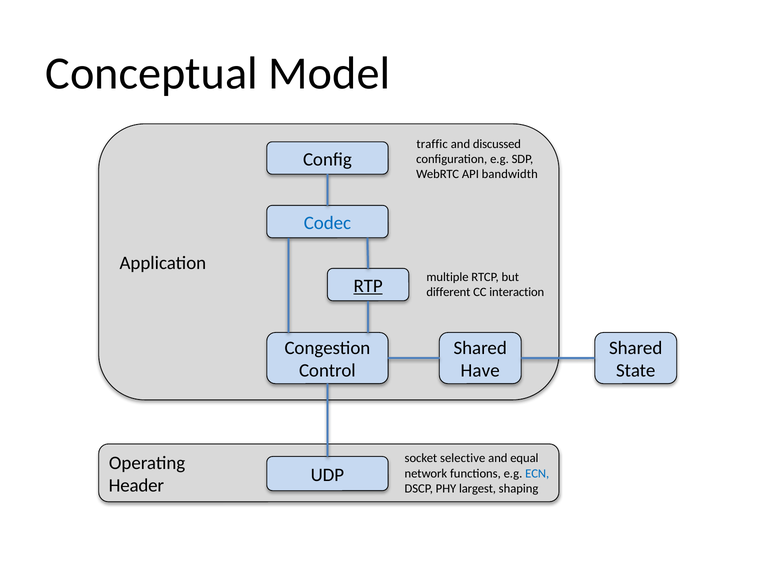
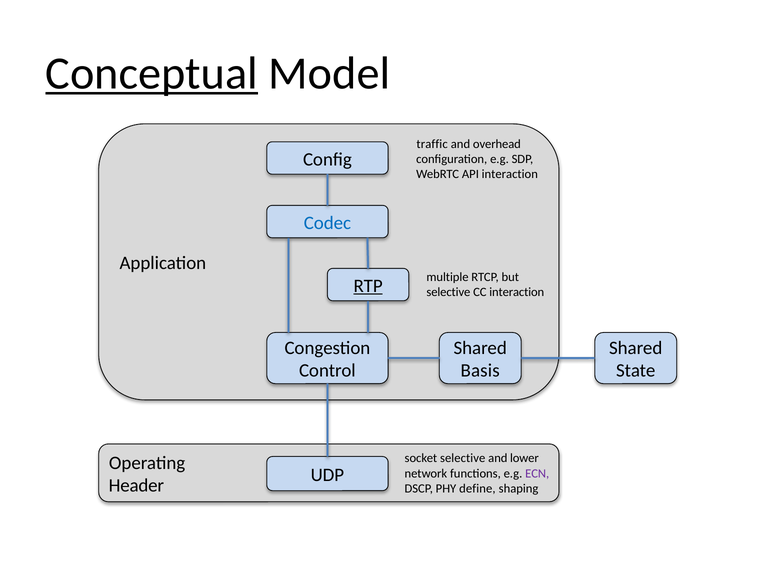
Conceptual underline: none -> present
discussed: discussed -> overhead
API bandwidth: bandwidth -> interaction
different at (448, 292): different -> selective
Have: Have -> Basis
equal: equal -> lower
ECN colour: blue -> purple
largest: largest -> define
